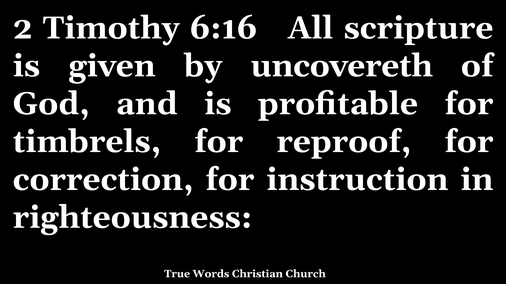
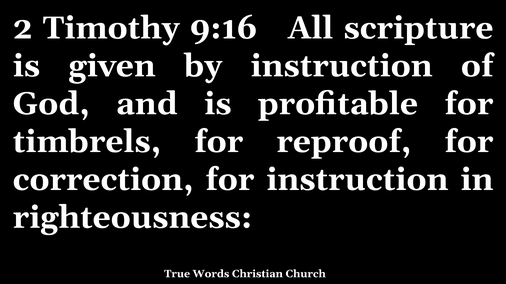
6:16: 6:16 -> 9:16
by uncovereth: uncovereth -> instruction
